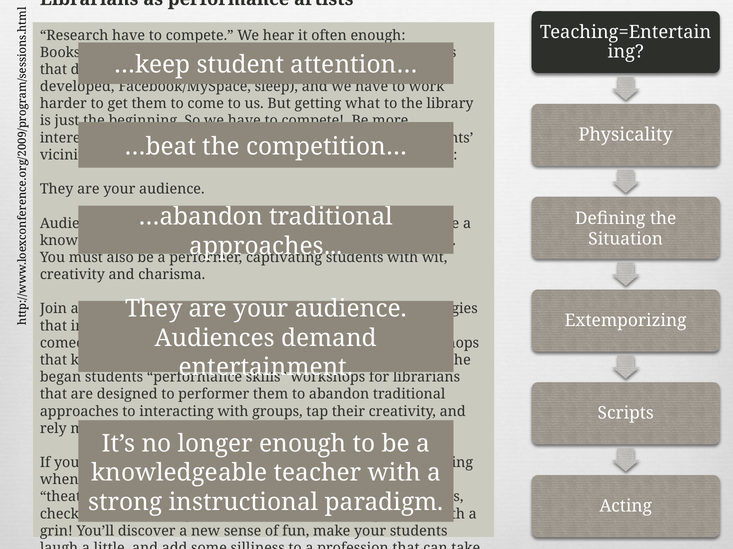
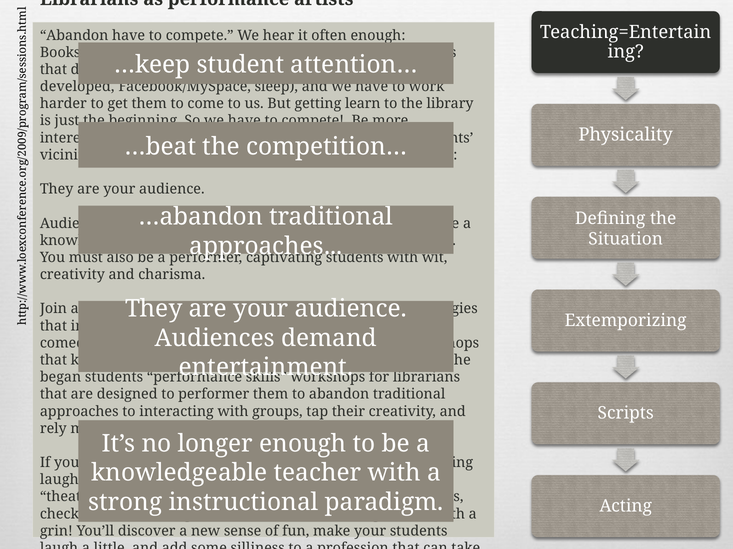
Research at (74, 35): Research -> Abandon
getting what: what -> learn
when at (59, 480): when -> laugh
